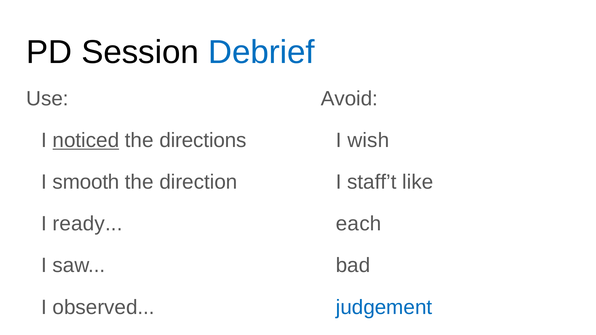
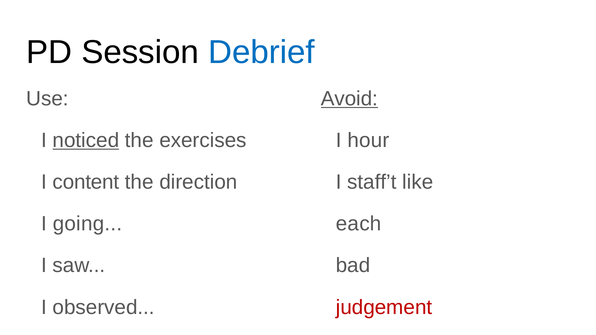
Avoid underline: none -> present
directions: directions -> exercises
wish: wish -> hour
smooth: smooth -> content
ready: ready -> going
judgement colour: blue -> red
